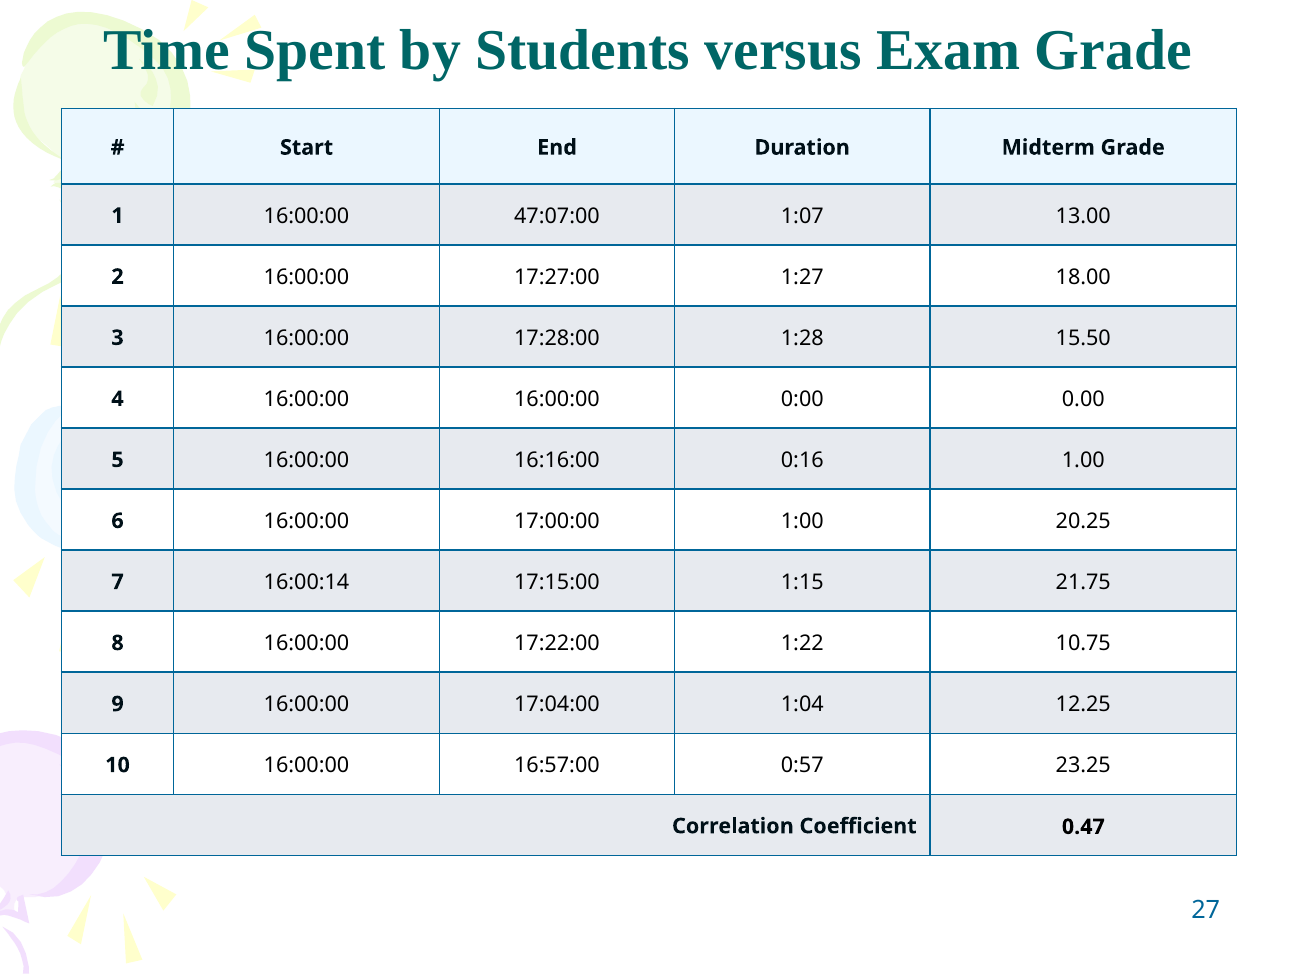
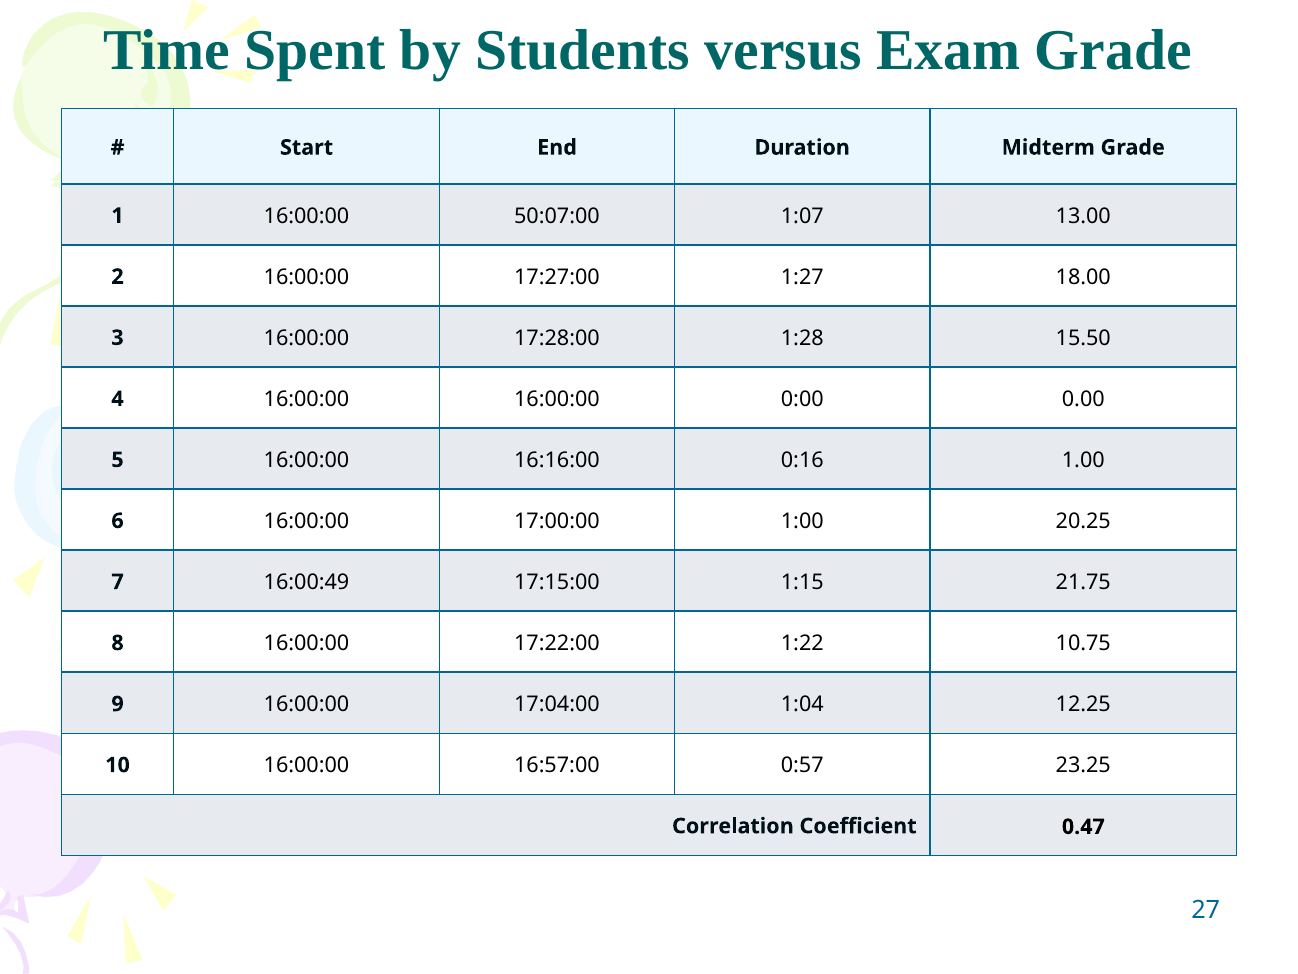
47:07:00: 47:07:00 -> 50:07:00
16:00:14: 16:00:14 -> 16:00:49
